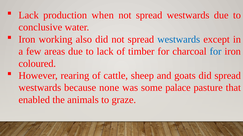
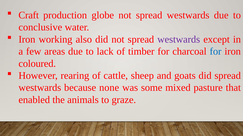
Lack at (29, 15): Lack -> Craft
when: when -> globe
westwards at (179, 40) colour: blue -> purple
palace: palace -> mixed
